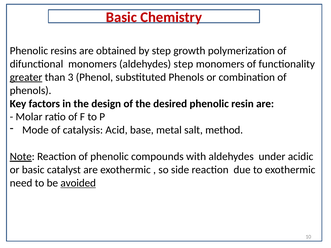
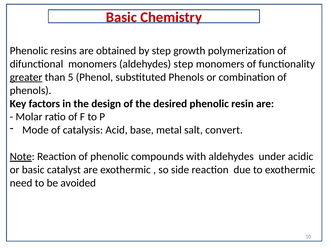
3: 3 -> 5
method: method -> convert
avoided underline: present -> none
